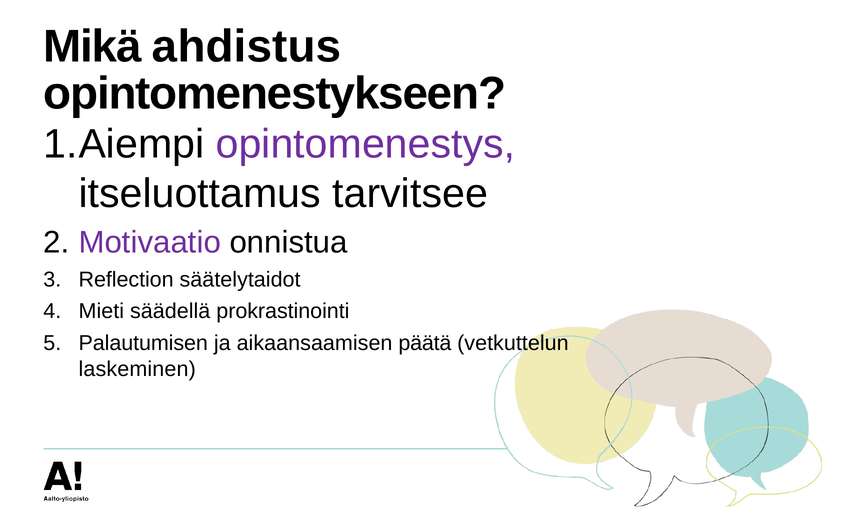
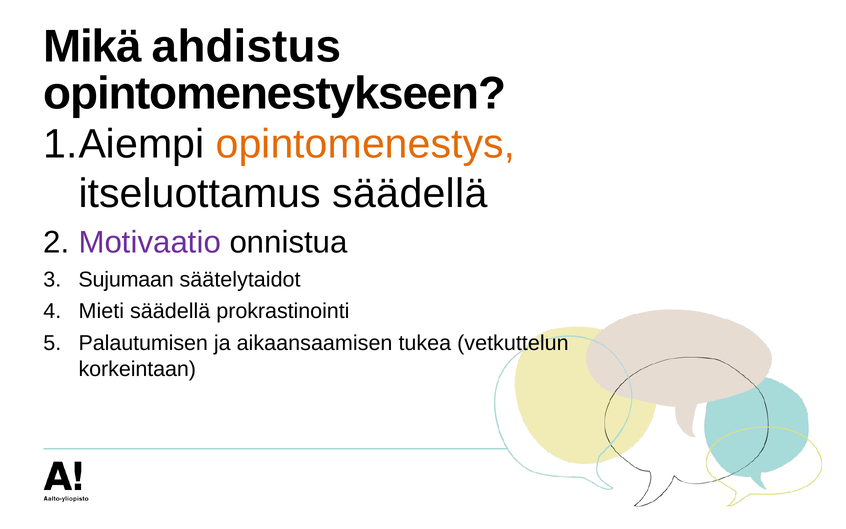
opintomenestys colour: purple -> orange
itseluottamus tarvitsee: tarvitsee -> säädellä
Reflection: Reflection -> Sujumaan
päätä: päätä -> tukea
laskeminen: laskeminen -> korkeintaan
